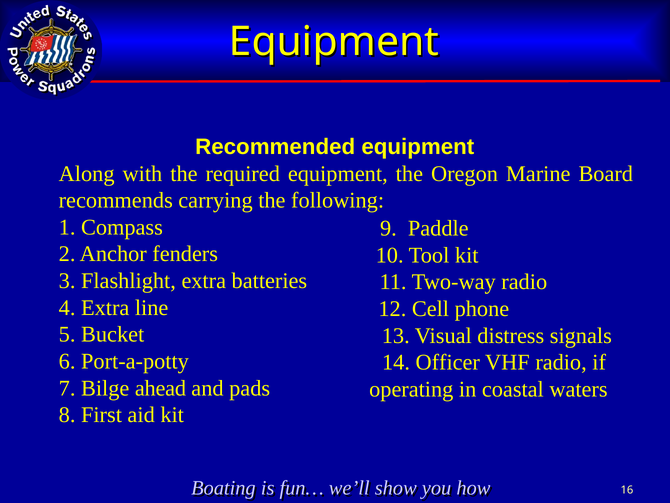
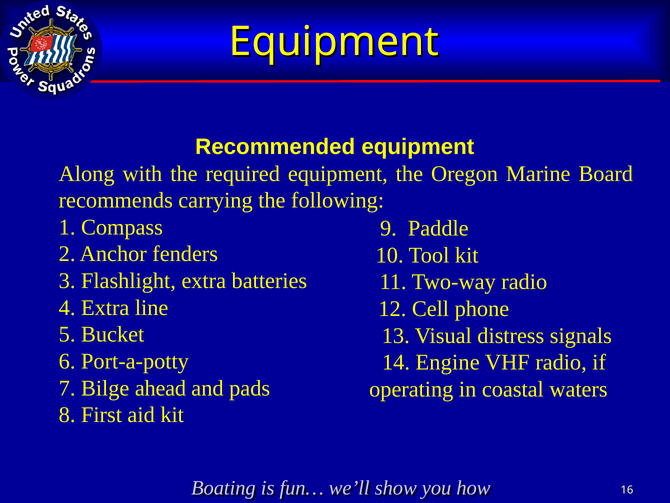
Officer: Officer -> Engine
